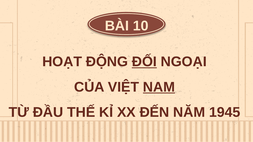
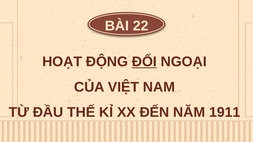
10: 10 -> 22
NAM underline: present -> none
1945: 1945 -> 1911
